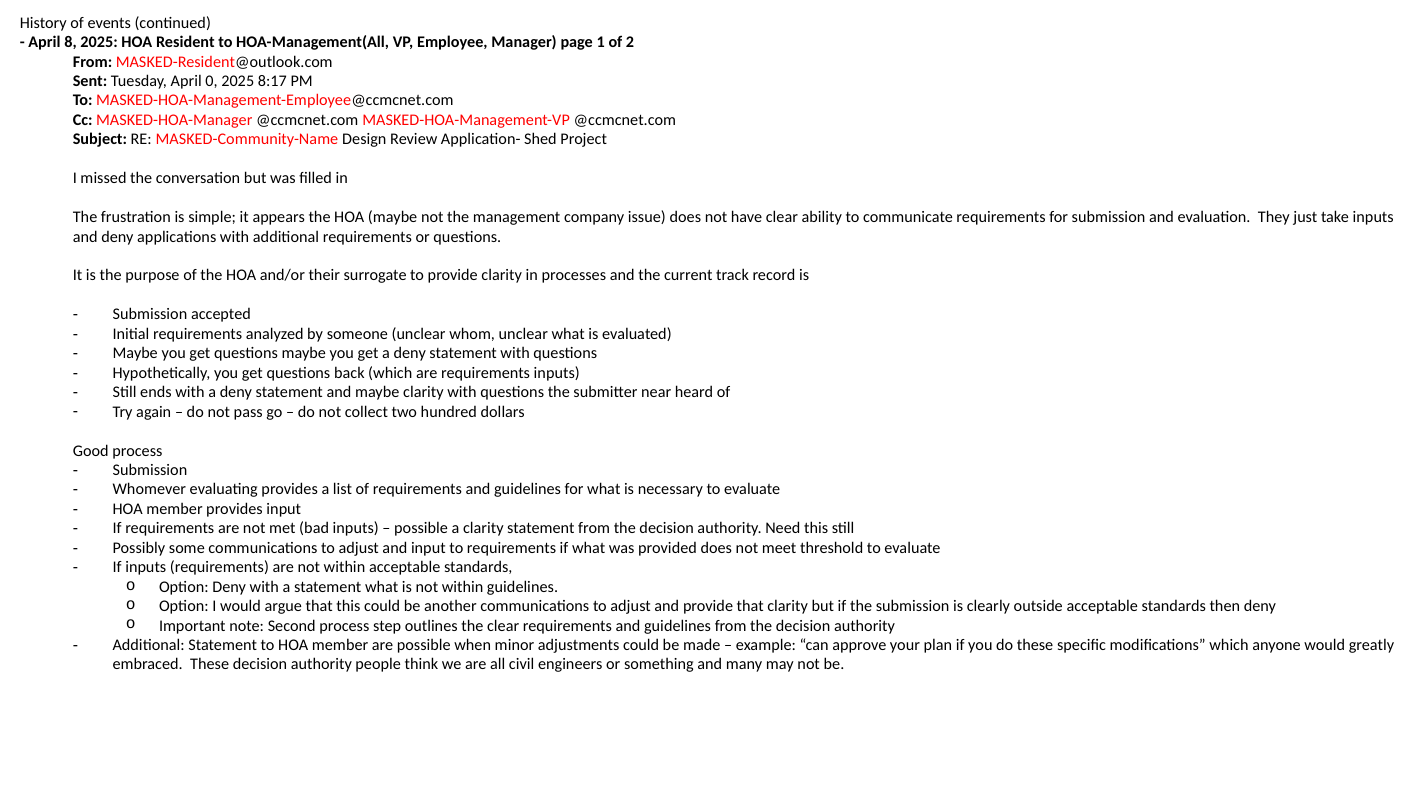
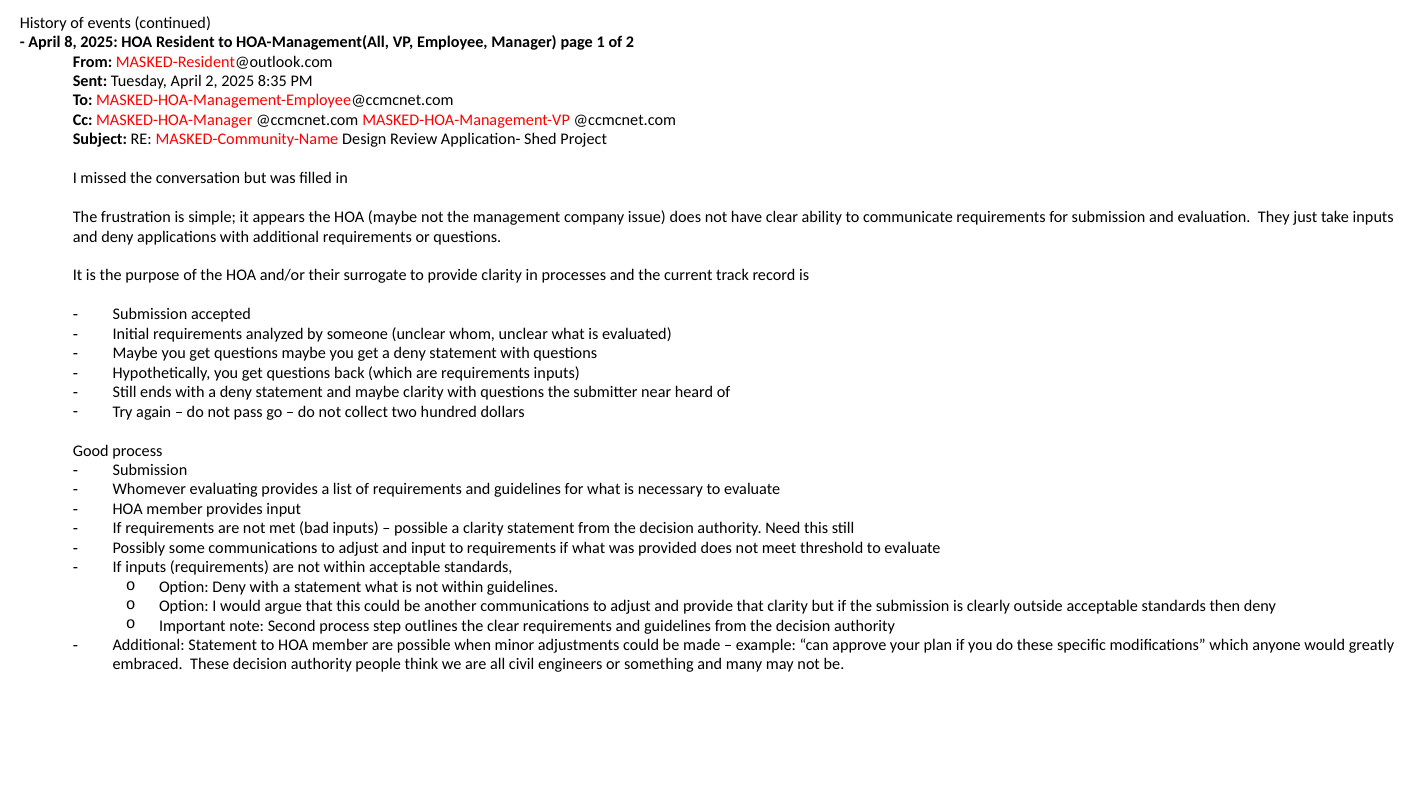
April 0: 0 -> 2
8:17: 8:17 -> 8:35
